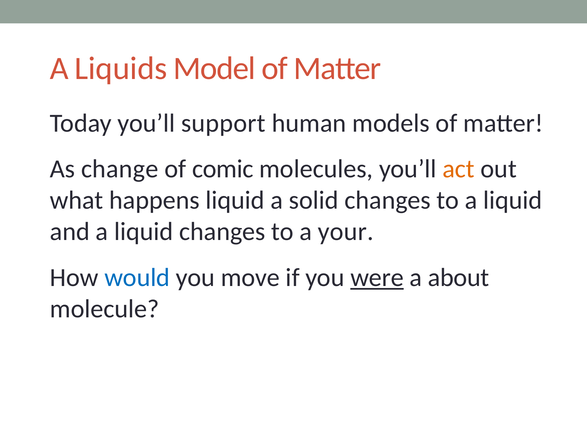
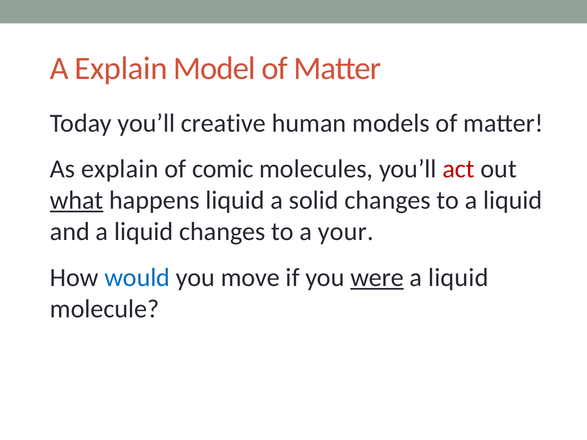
A Liquids: Liquids -> Explain
support: support -> creative
As change: change -> explain
act colour: orange -> red
what underline: none -> present
about at (459, 278): about -> liquid
